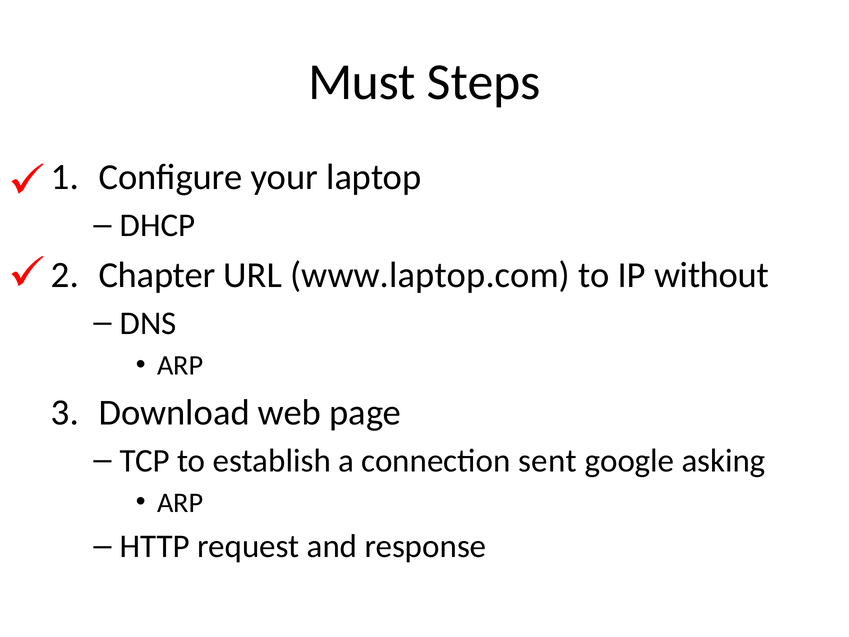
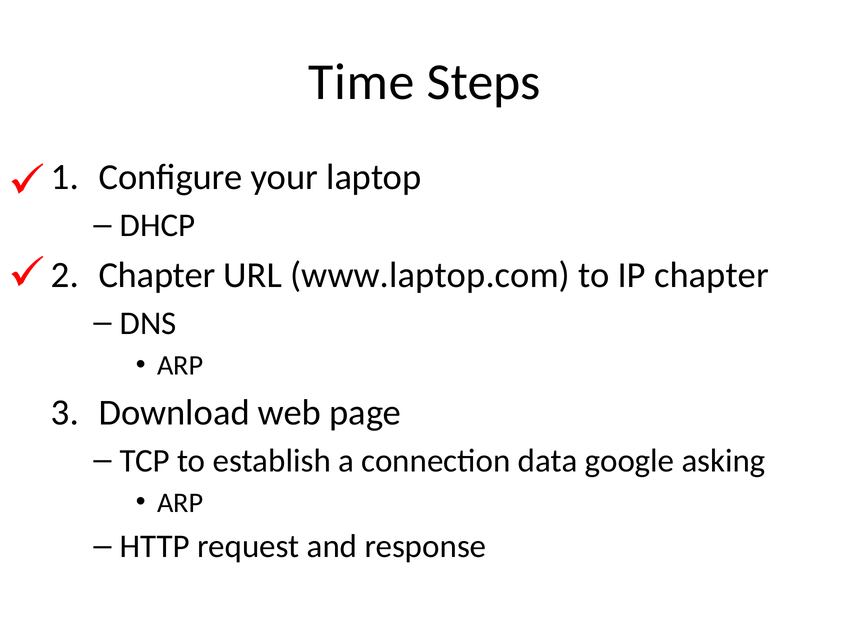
Must: Must -> Time
IP without: without -> chapter
sent: sent -> data
